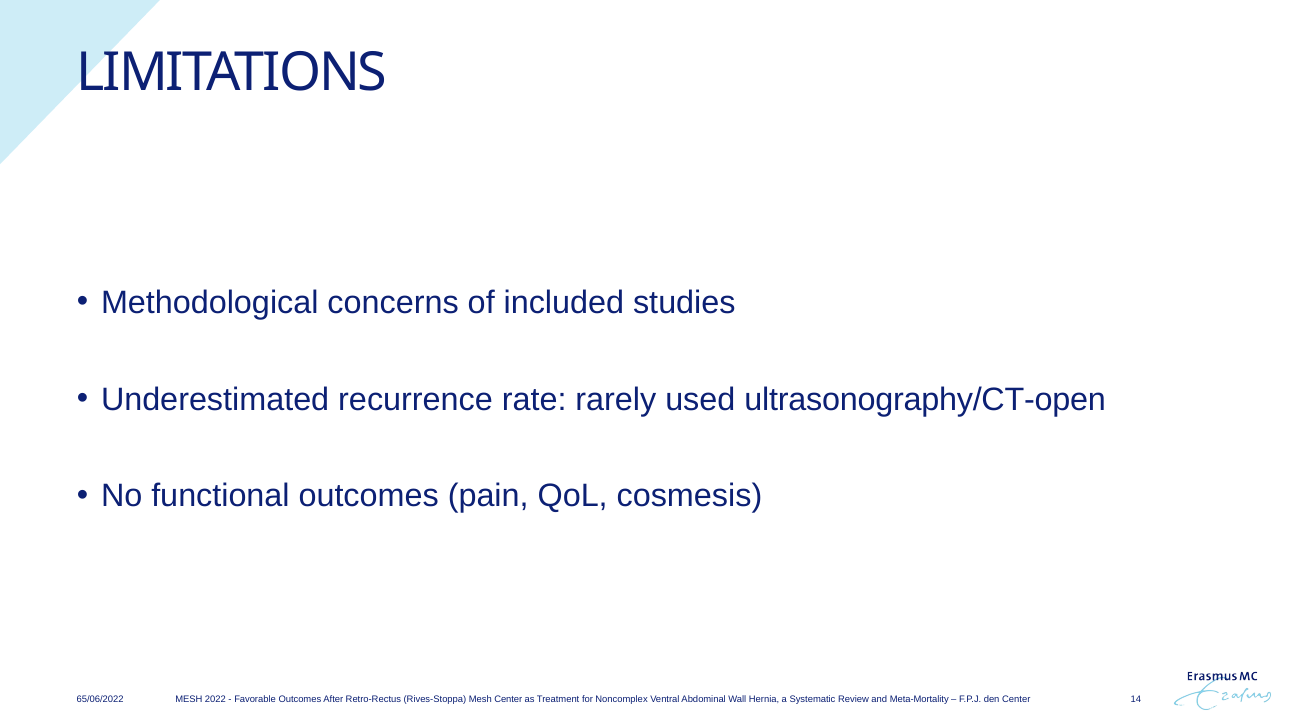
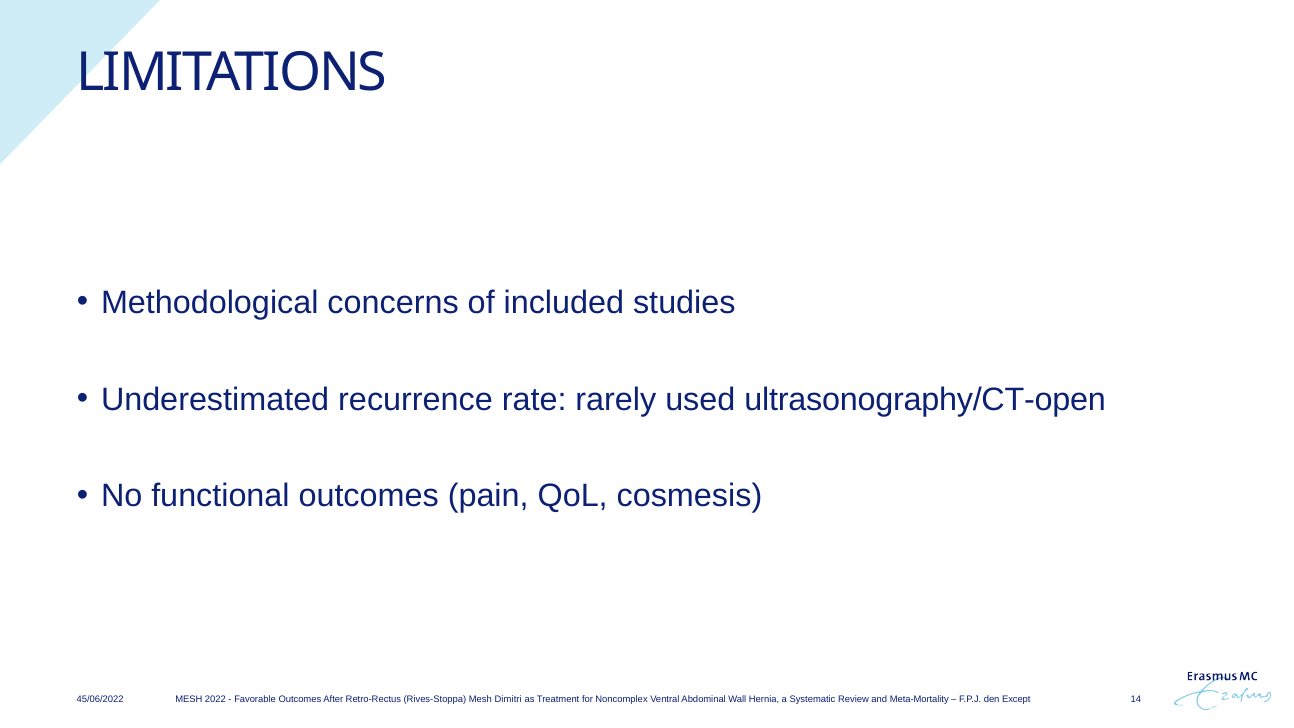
65/06/2022: 65/06/2022 -> 45/06/2022
Mesh Center: Center -> Dimitri
den Center: Center -> Except
